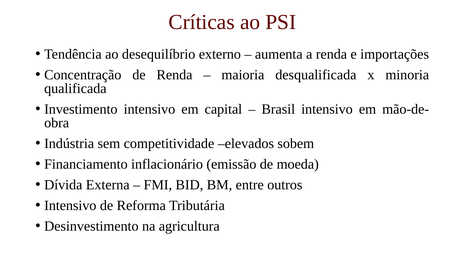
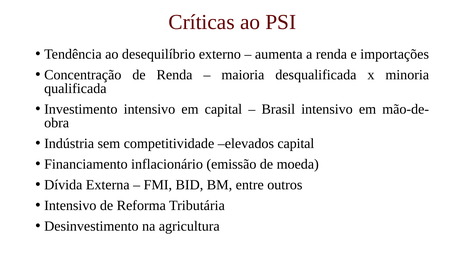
elevados sobem: sobem -> capital
